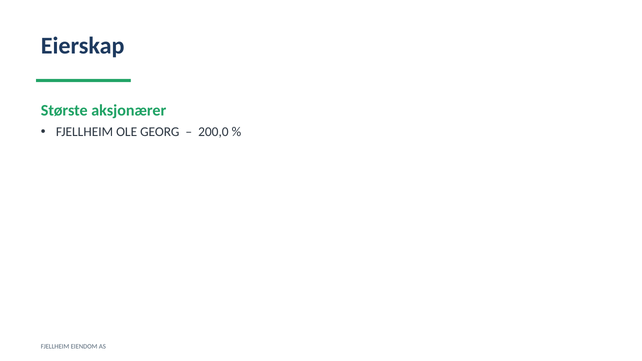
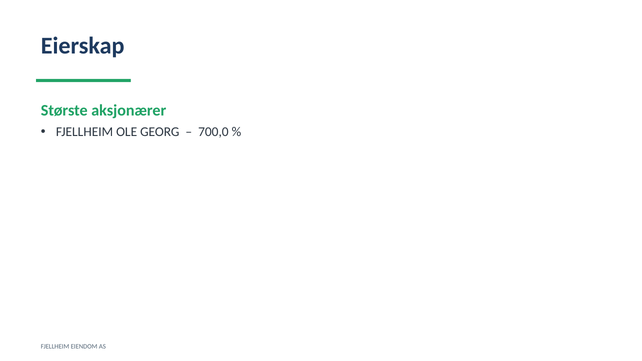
200,0: 200,0 -> 700,0
